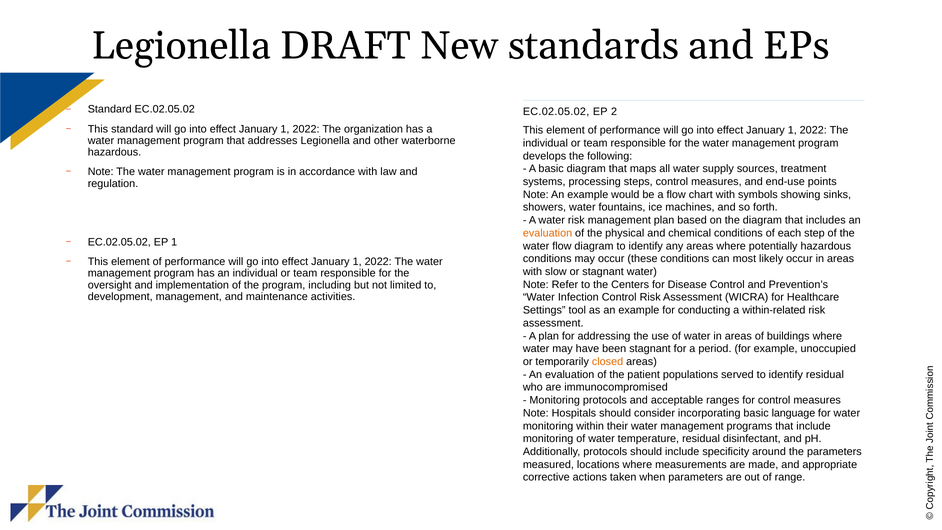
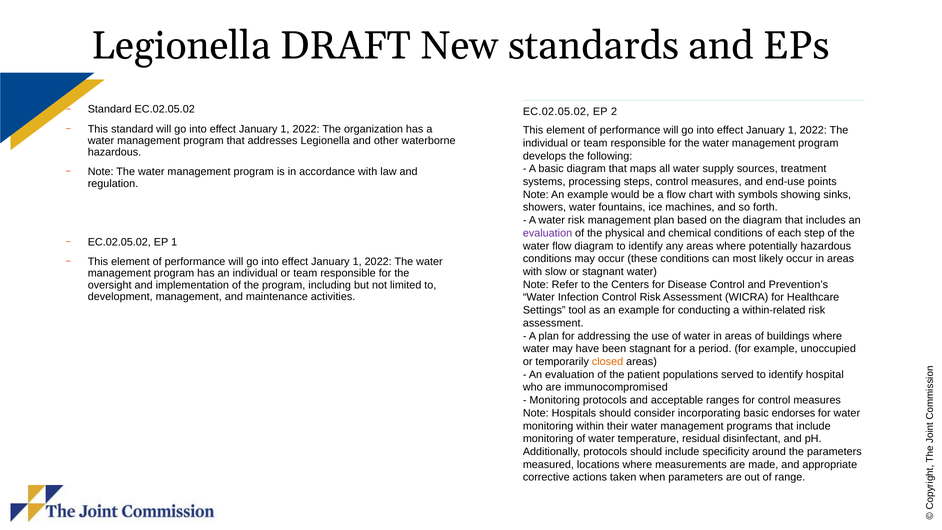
evaluation at (548, 233) colour: orange -> purple
identify residual: residual -> hospital
language: language -> endorses
